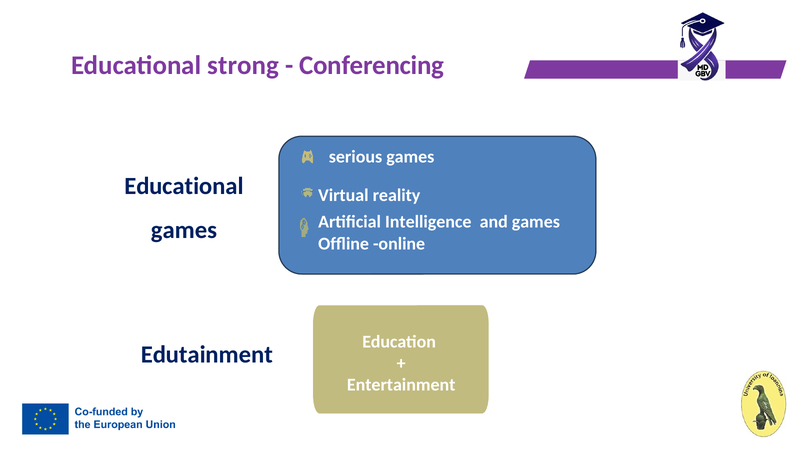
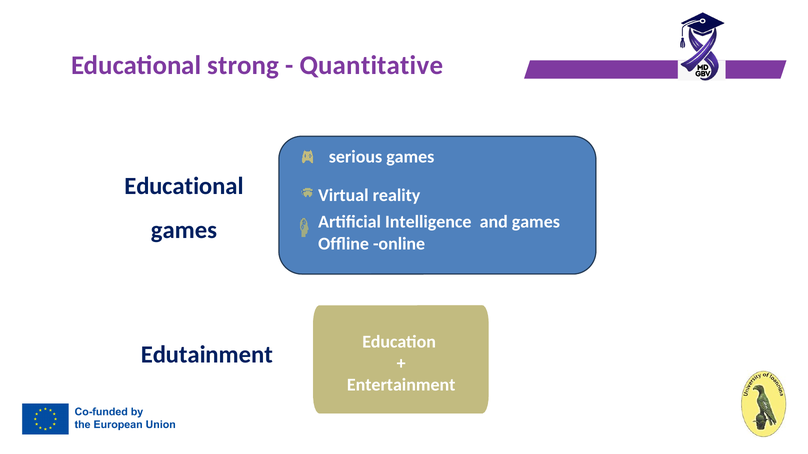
Conferencing: Conferencing -> Quantitative
